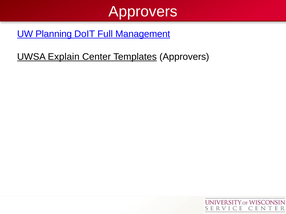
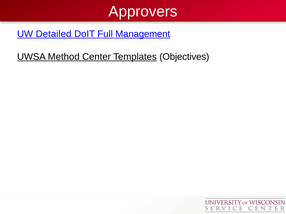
Planning: Planning -> Detailed
Explain: Explain -> Method
Templates Approvers: Approvers -> Objectives
